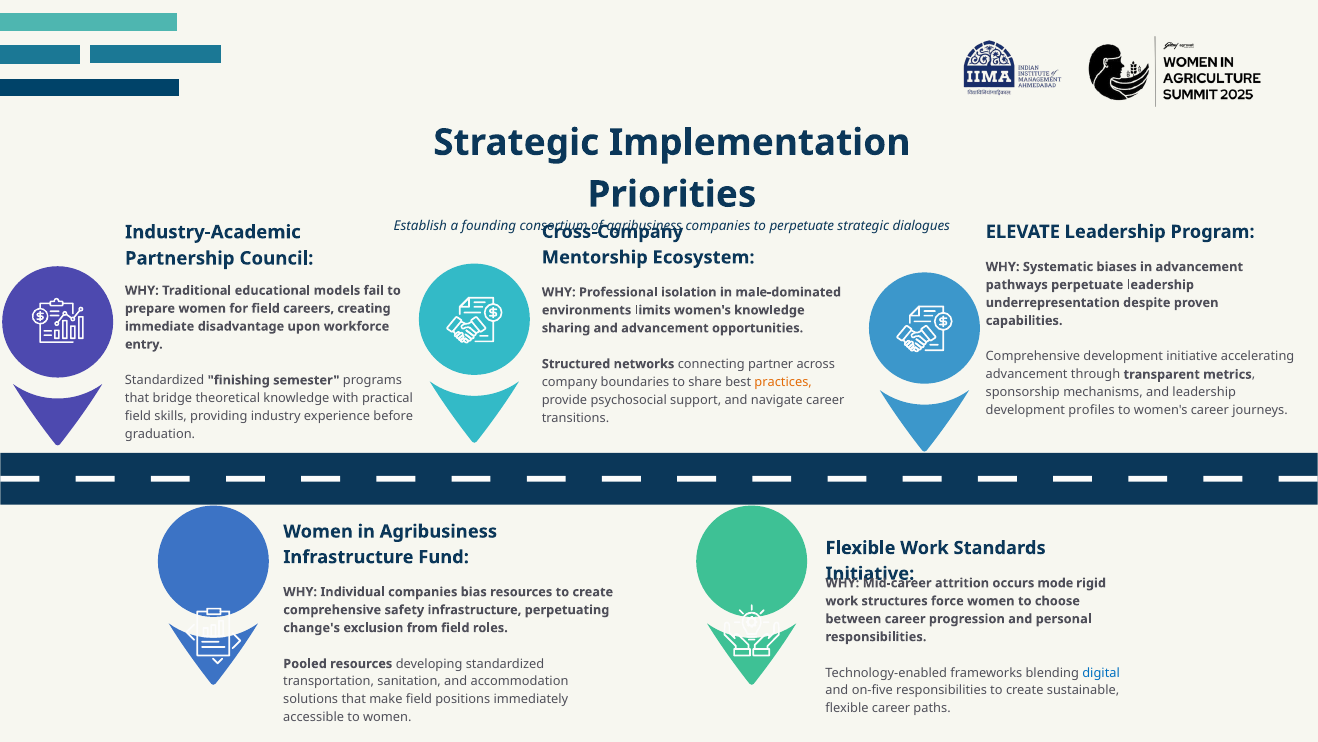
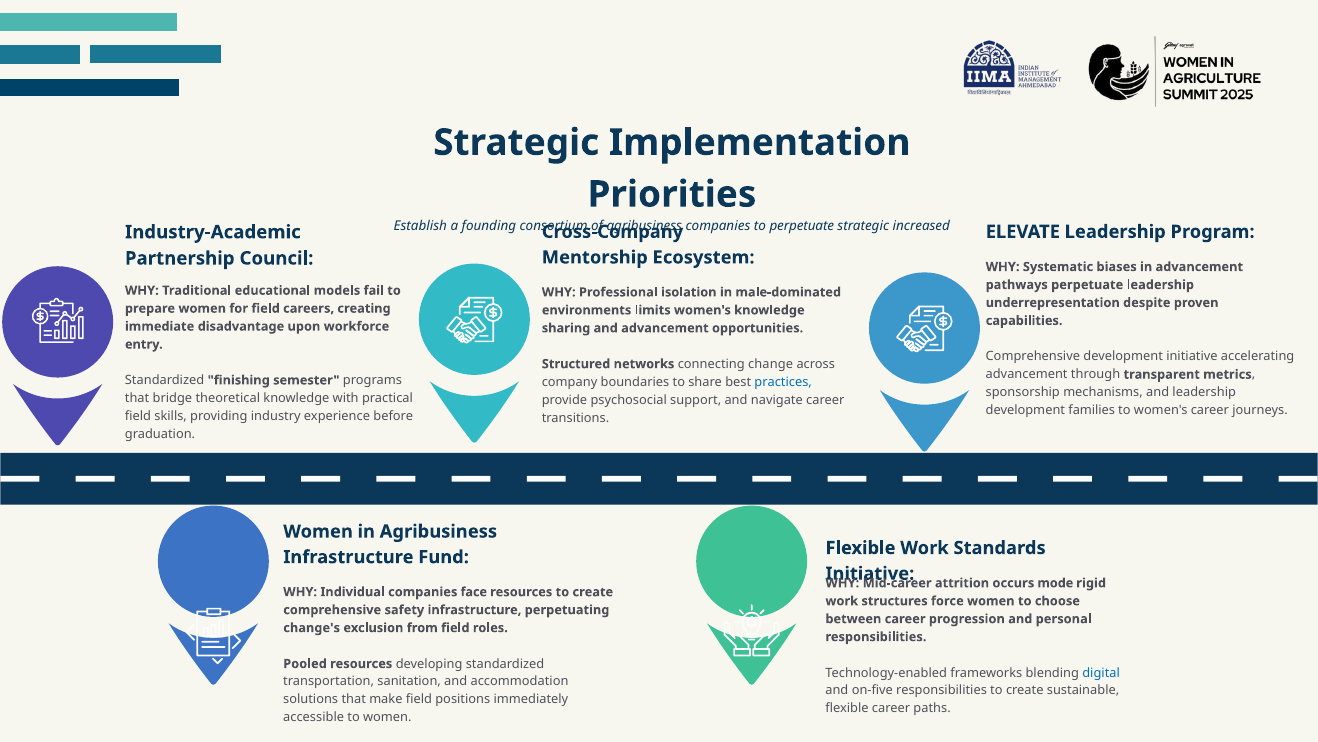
dialogues: dialogues -> increased
partner: partner -> change
practices colour: orange -> blue
profiles: profiles -> families
bias: bias -> face
